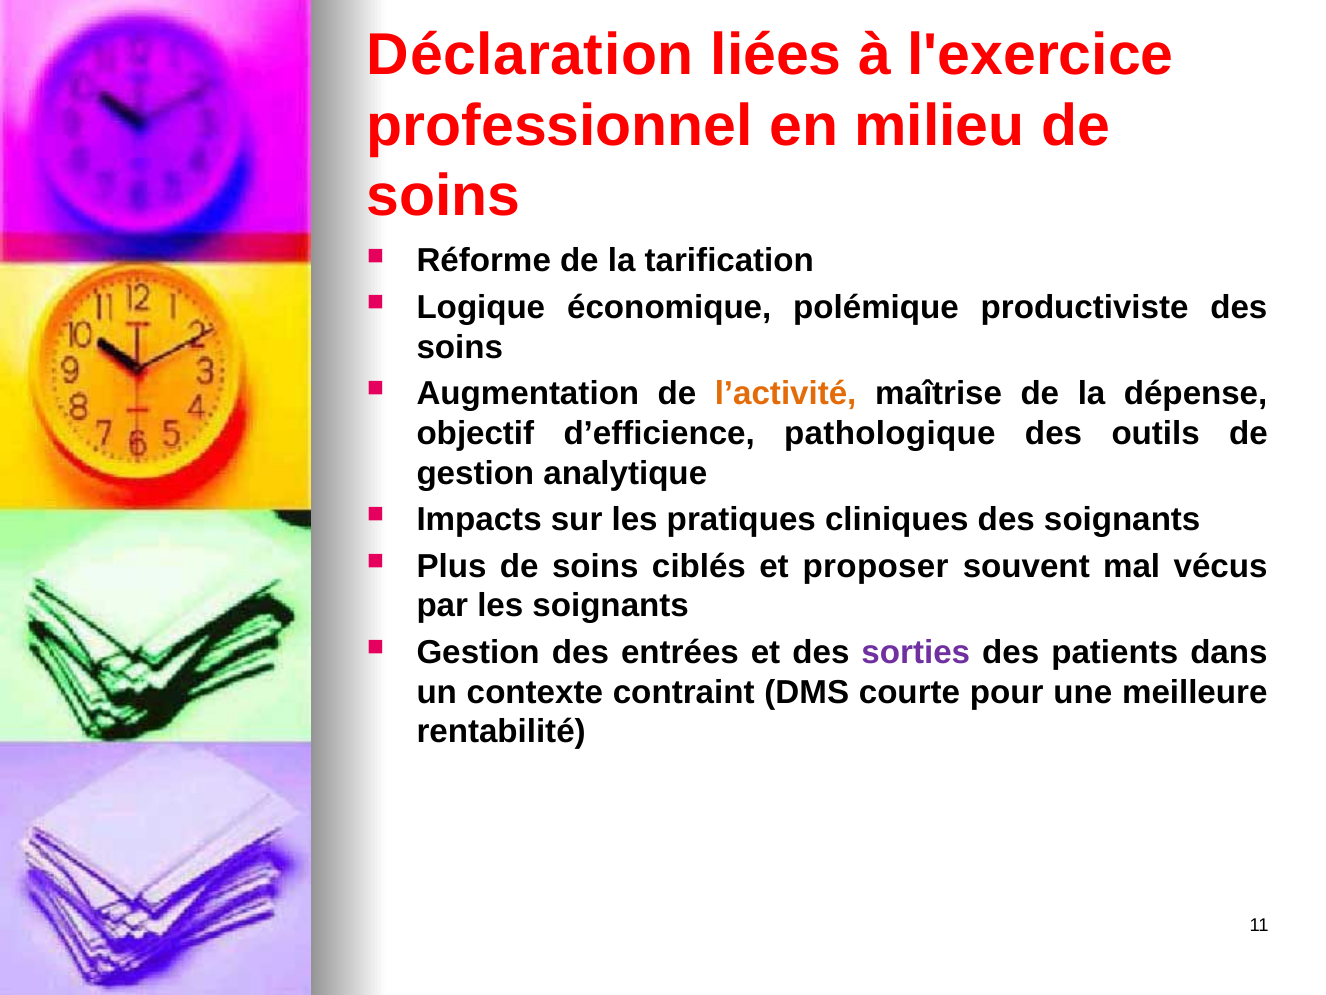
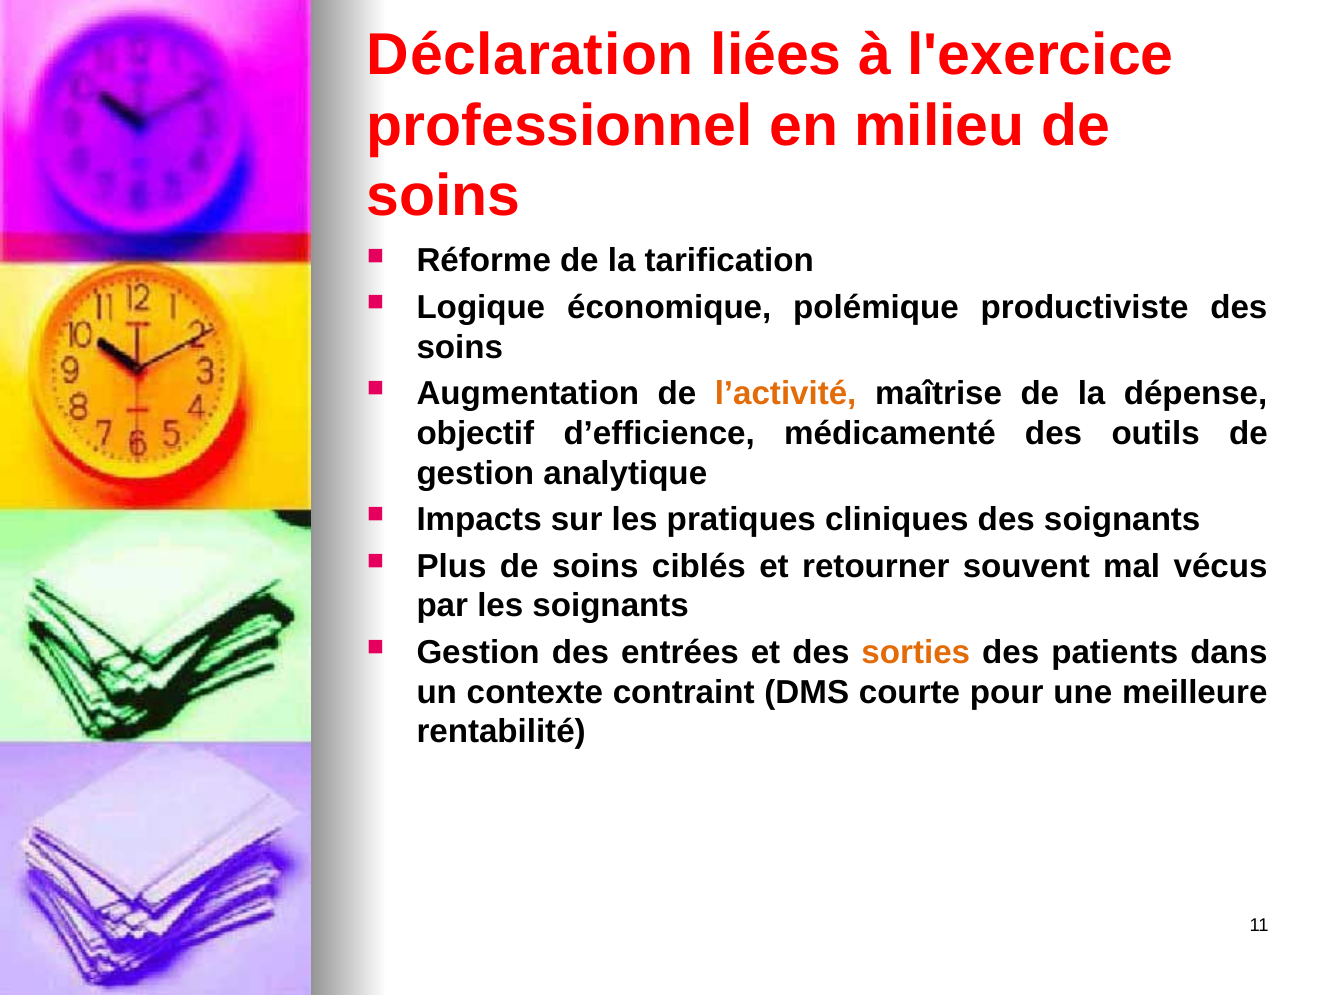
pathologique: pathologique -> médicamenté
proposer: proposer -> retourner
sorties colour: purple -> orange
